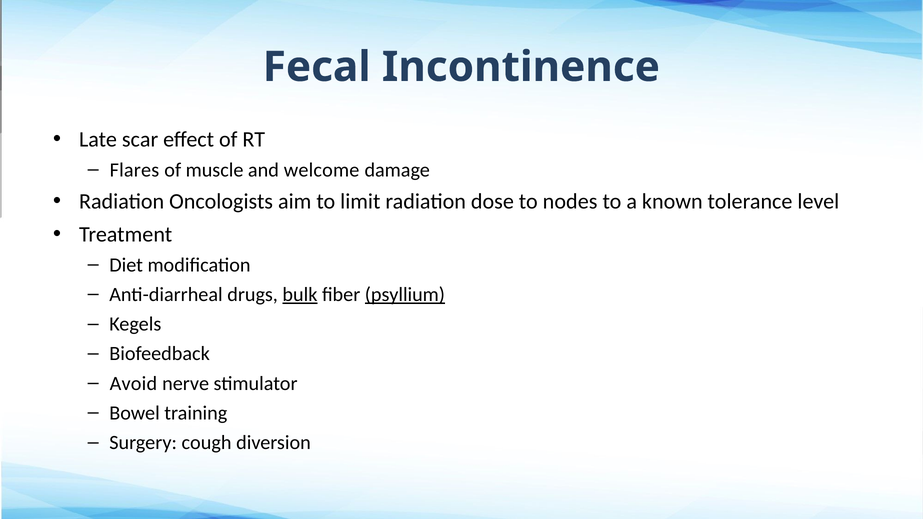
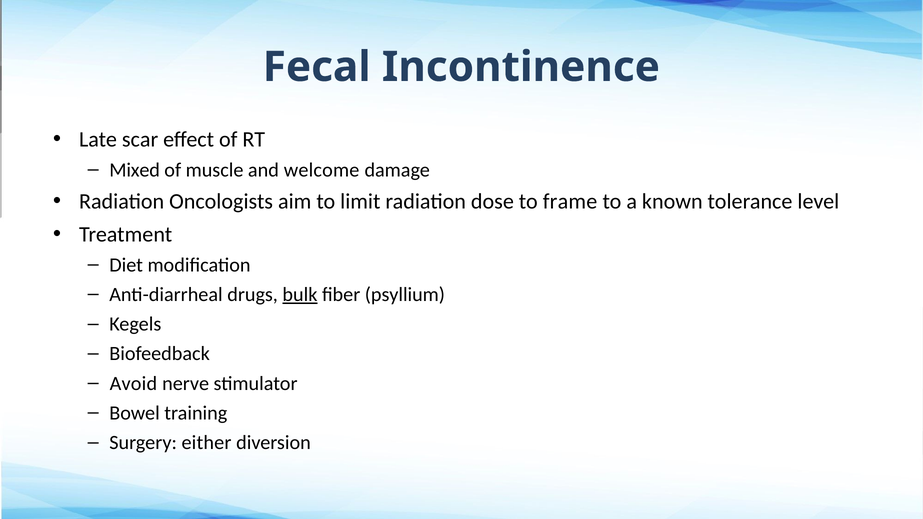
Flares: Flares -> Mixed
nodes: nodes -> frame
psyllium underline: present -> none
cough: cough -> either
